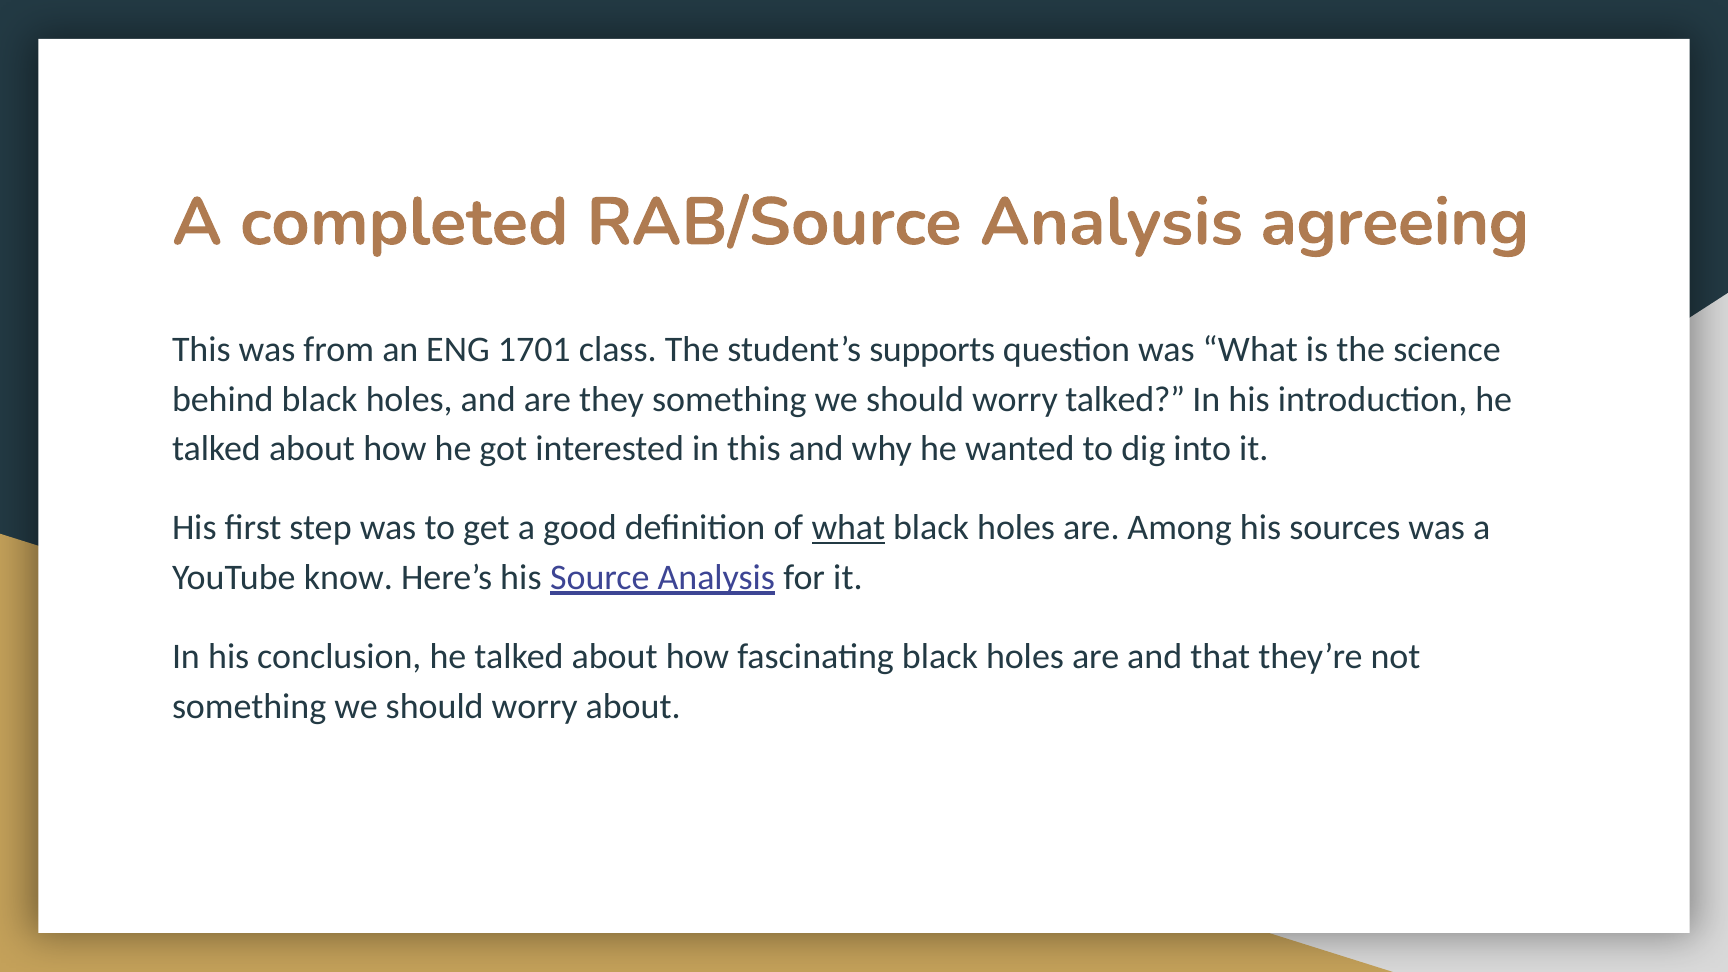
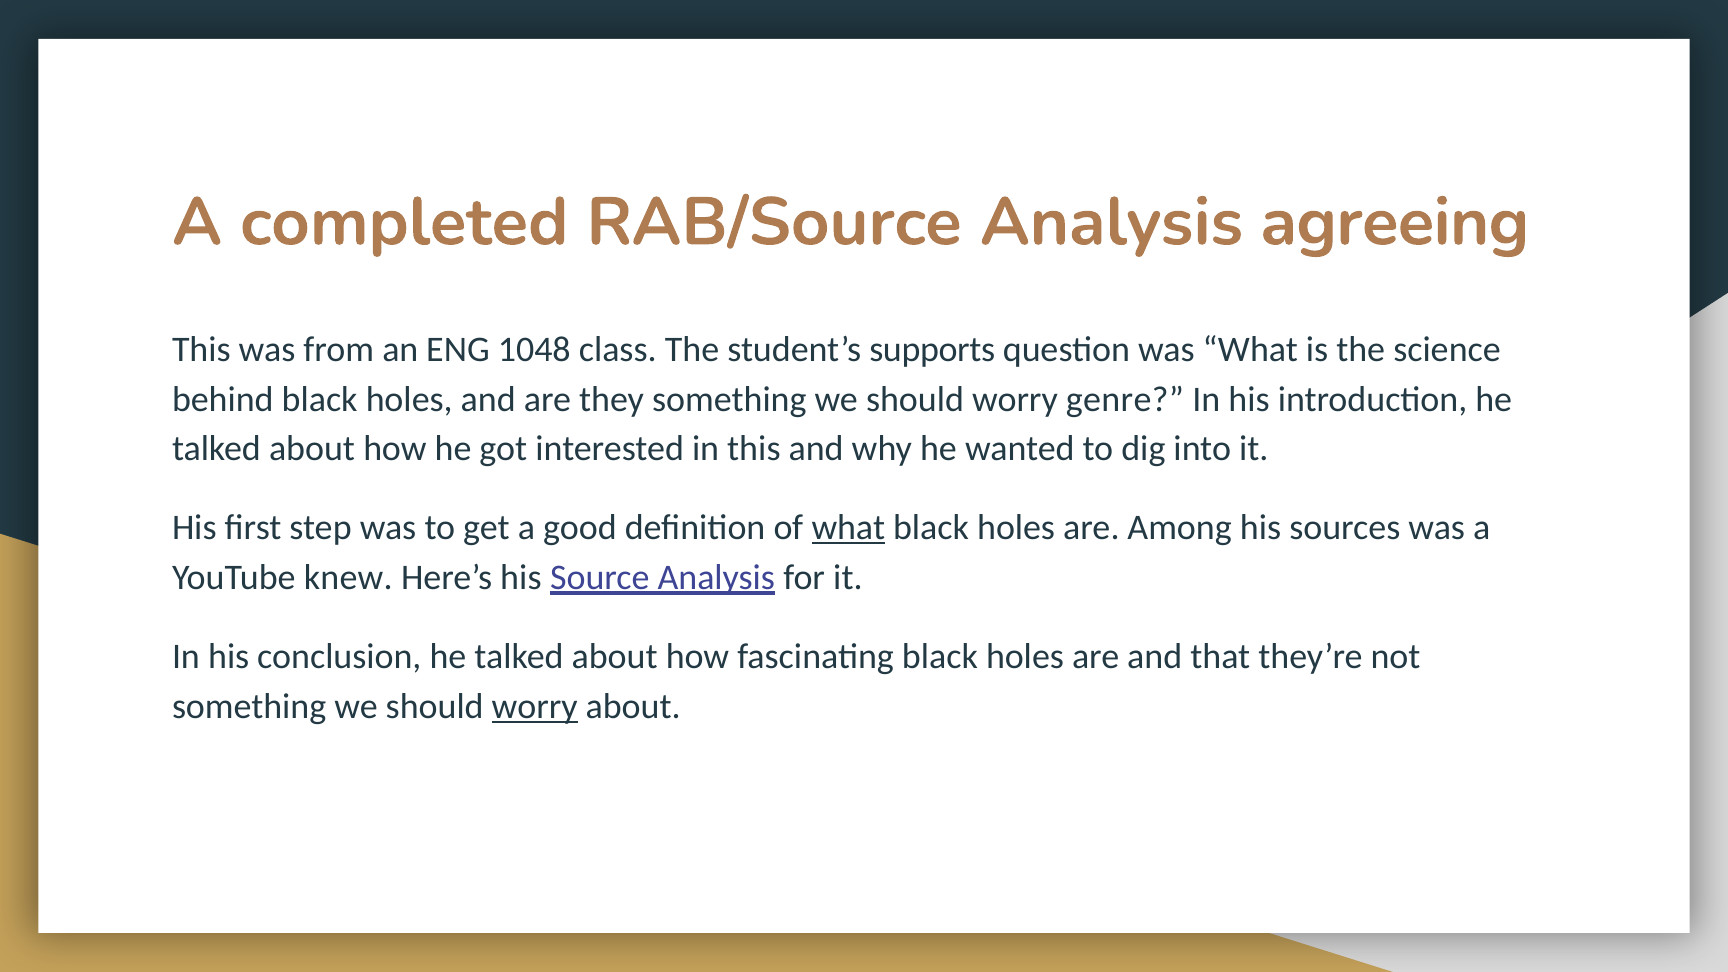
1701: 1701 -> 1048
worry talked: talked -> genre
know: know -> knew
worry at (535, 706) underline: none -> present
